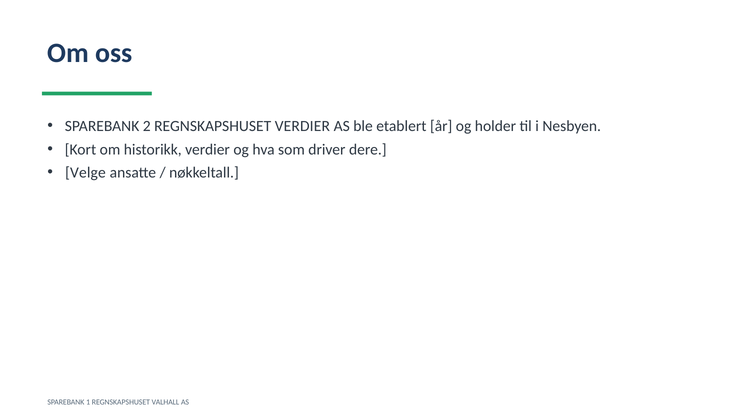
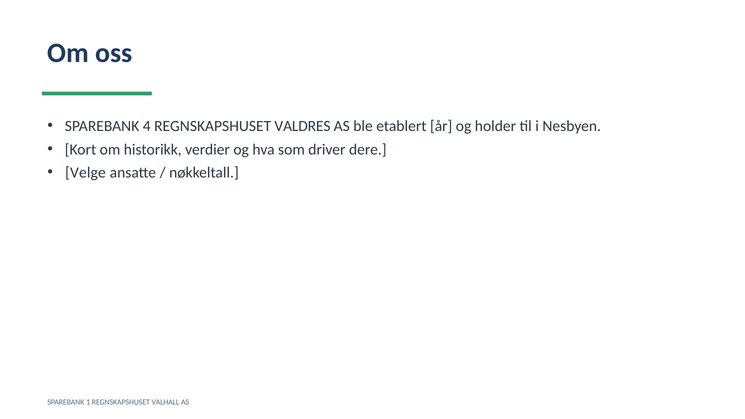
2: 2 -> 4
REGNSKAPSHUSET VERDIER: VERDIER -> VALDRES
